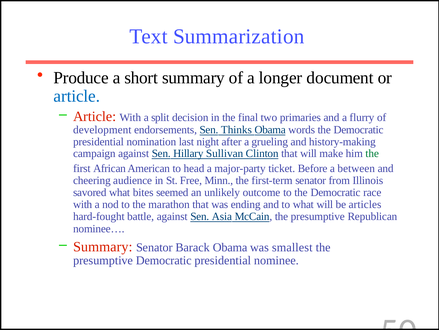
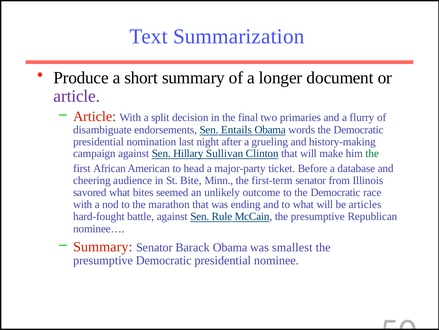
article at (77, 96) colour: blue -> purple
development: development -> disambiguate
Thinks: Thinks -> Entails
between: between -> database
Free: Free -> Bite
Asia: Asia -> Rule
